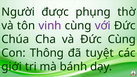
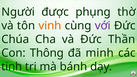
vinh colour: purple -> orange
Đức Cùng: Cùng -> Thần
tuyệt: tuyệt -> minh
giới: giới -> tinh
